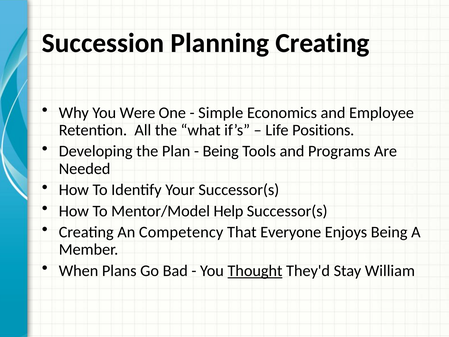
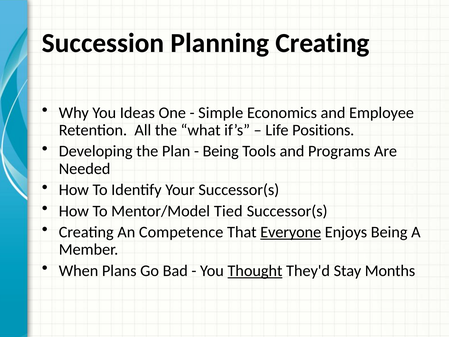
Were: Were -> Ideas
Help: Help -> Tied
Competency: Competency -> Competence
Everyone underline: none -> present
William: William -> Months
